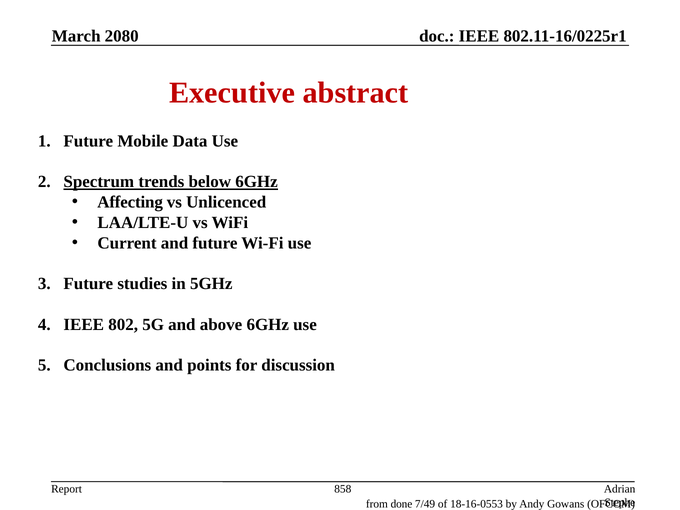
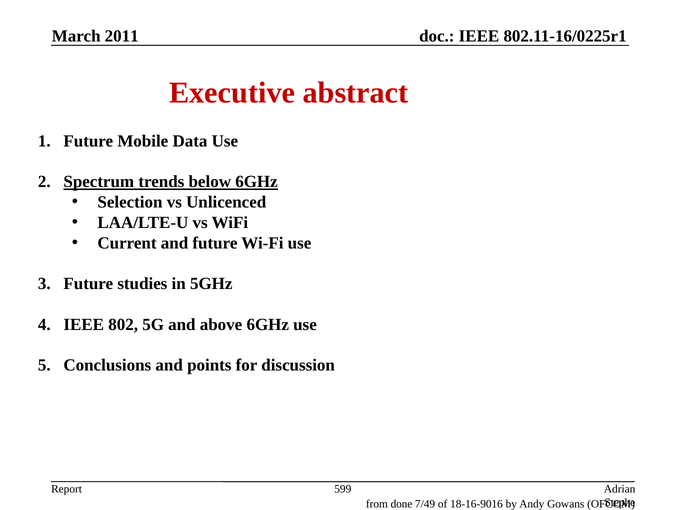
2080: 2080 -> 2011
Affecting: Affecting -> Selection
858: 858 -> 599
18-16-0553: 18-16-0553 -> 18-16-9016
